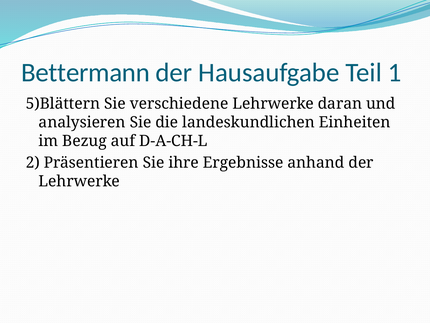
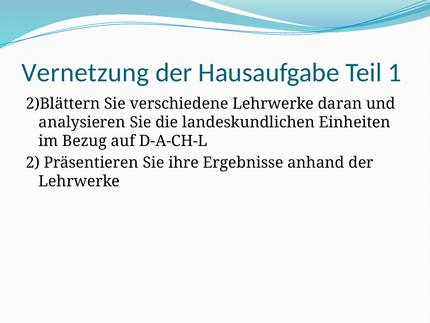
Bettermann: Bettermann -> Vernetzung
5)Blättern: 5)Blättern -> 2)Blättern
